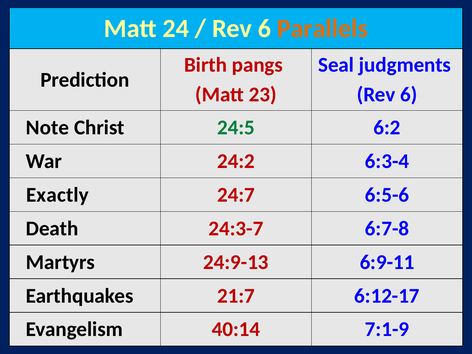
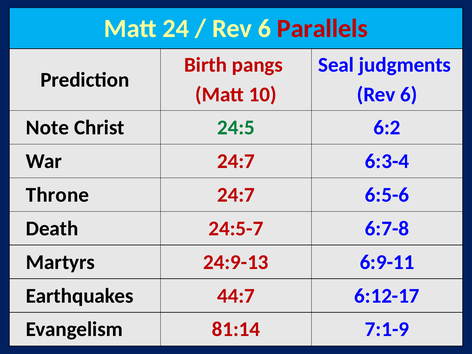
Parallels colour: orange -> red
23: 23 -> 10
War 24:2: 24:2 -> 24:7
Exactly: Exactly -> Throne
24:3-7: 24:3-7 -> 24:5-7
21:7: 21:7 -> 44:7
40:14: 40:14 -> 81:14
